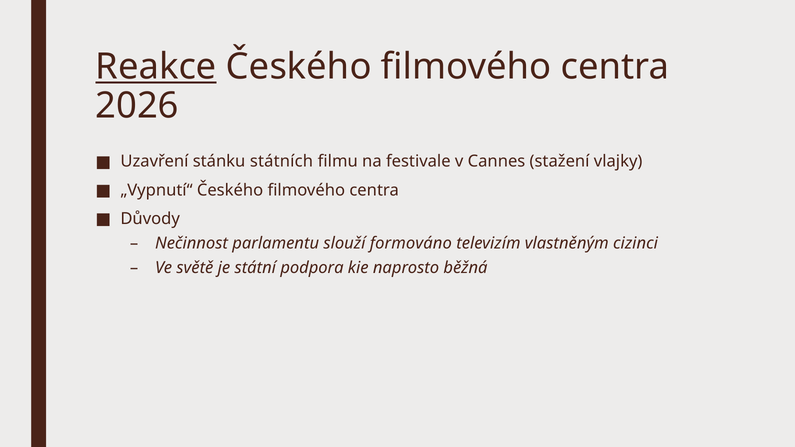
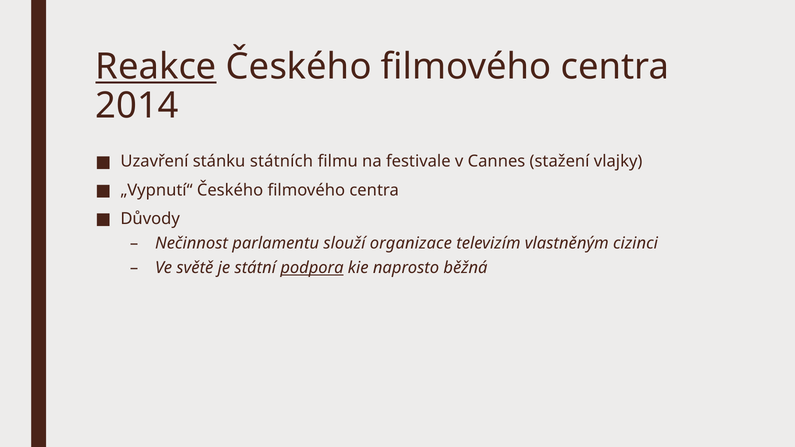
2026: 2026 -> 2014
formováno: formováno -> organizace
podpora underline: none -> present
